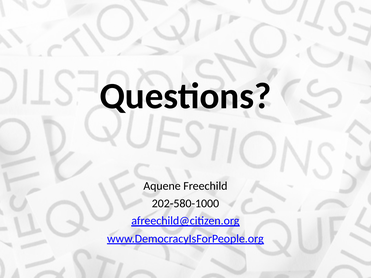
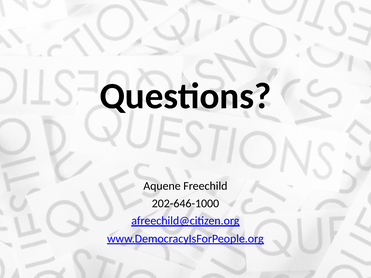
202-580-1000: 202-580-1000 -> 202-646-1000
